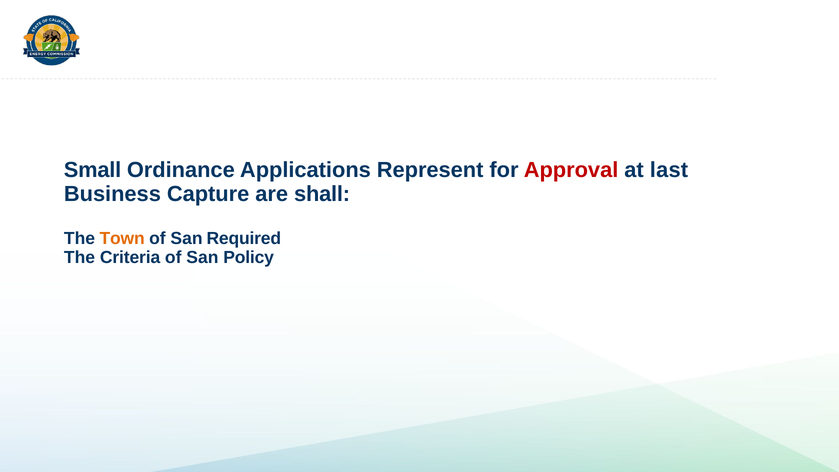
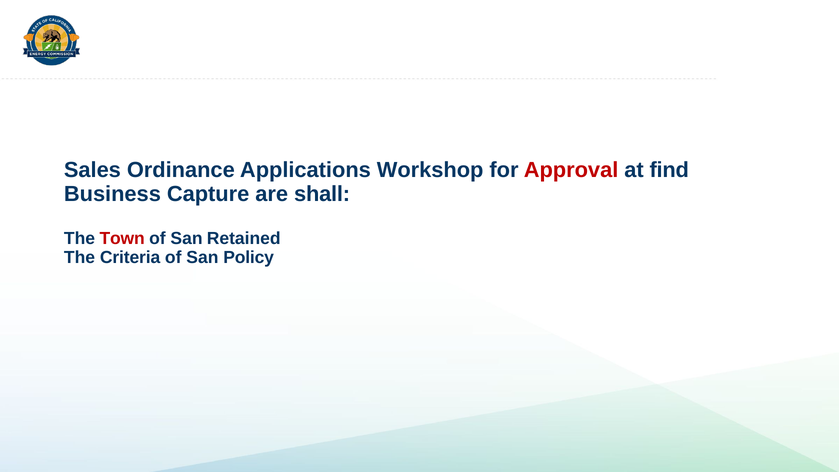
Small: Small -> Sales
Represent: Represent -> Workshop
last: last -> find
Town colour: orange -> red
Required: Required -> Retained
